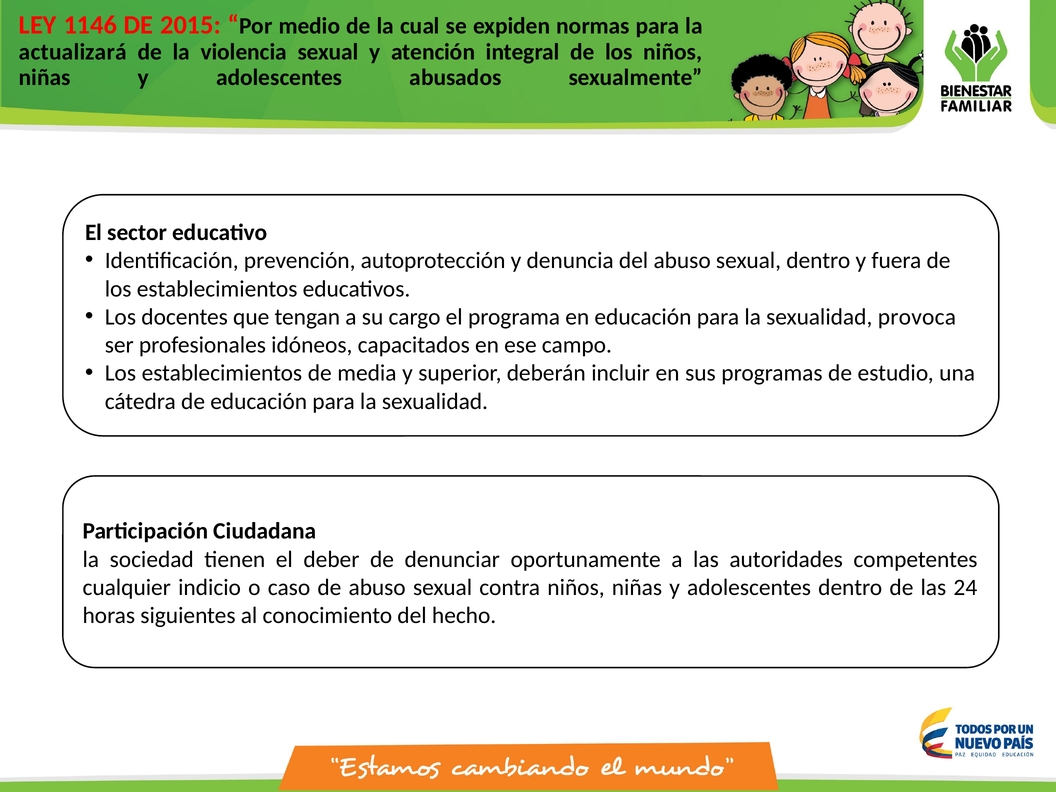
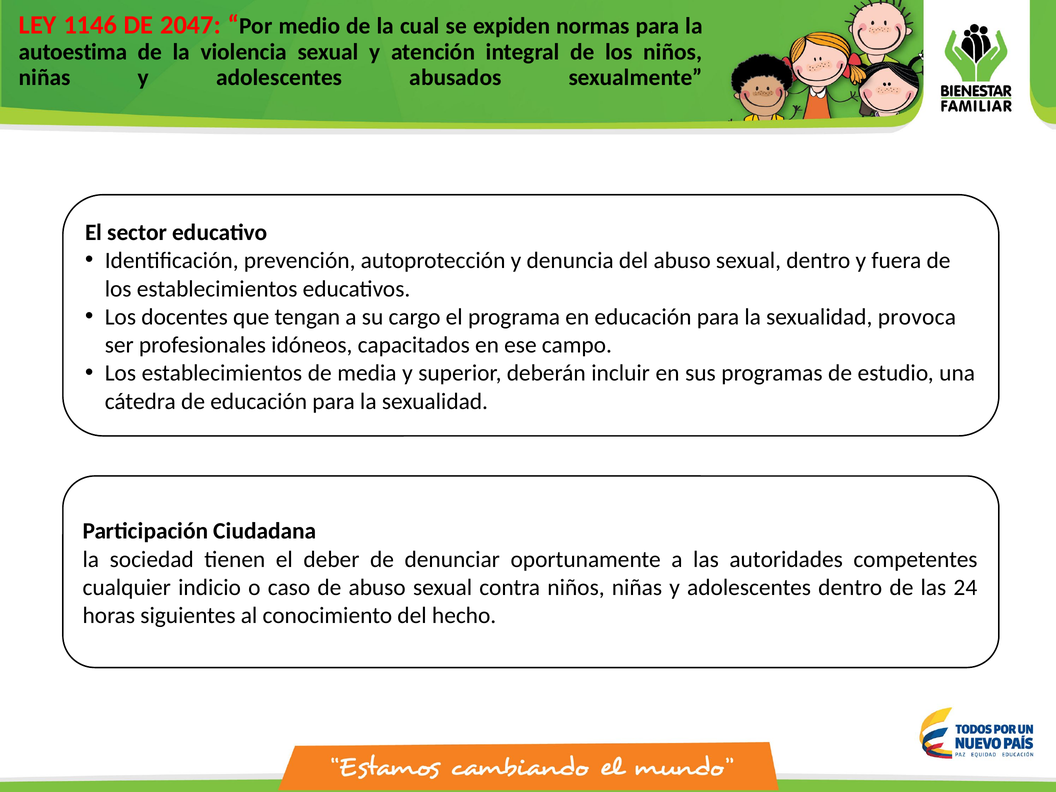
2015: 2015 -> 2047
actualizará: actualizará -> autoestima
